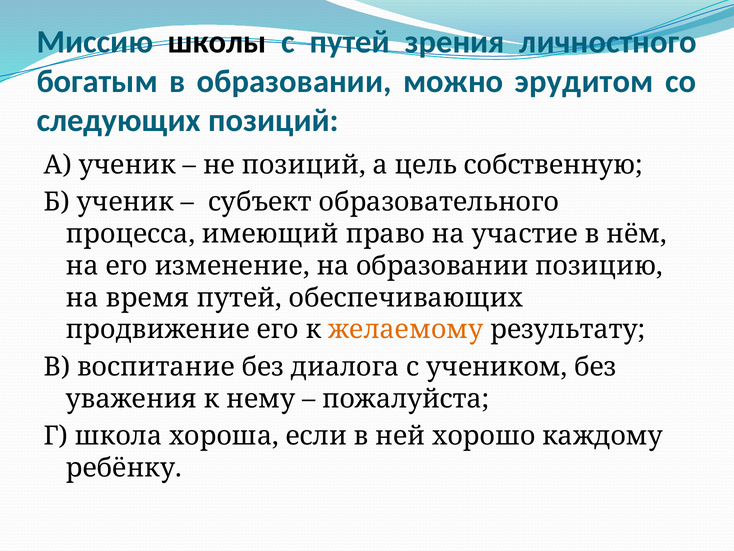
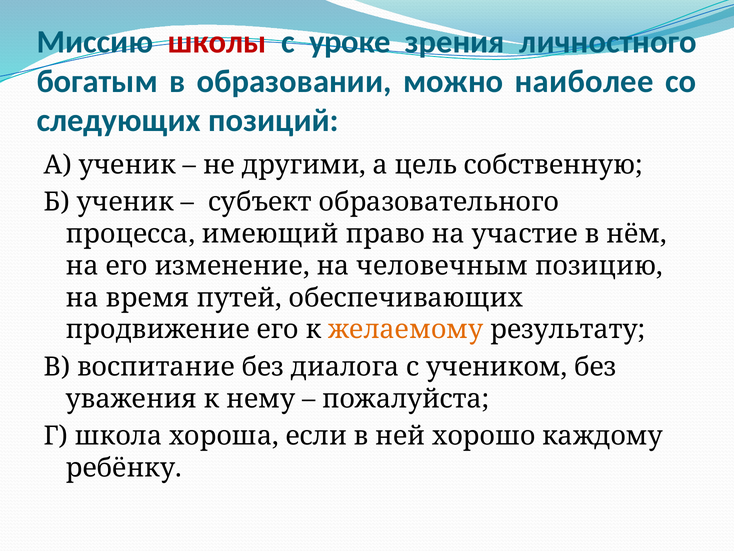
школы colour: black -> red
с путей: путей -> уроке
эрудитом: эрудитом -> наиболее
не позиций: позиций -> другими
на образовании: образовании -> человечным
